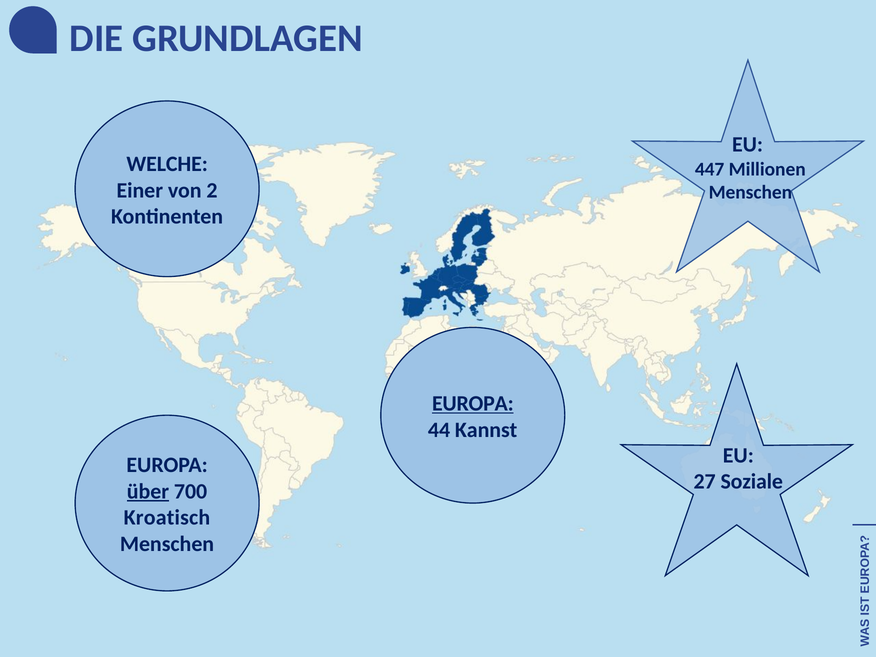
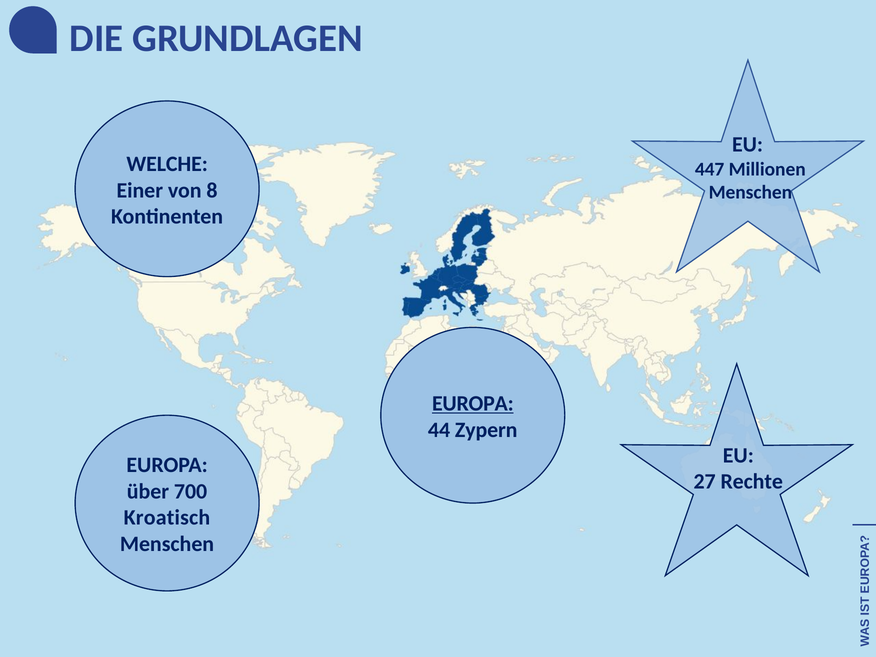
2: 2 -> 8
Kannst: Kannst -> Zypern
Soziale: Soziale -> Rechte
über underline: present -> none
